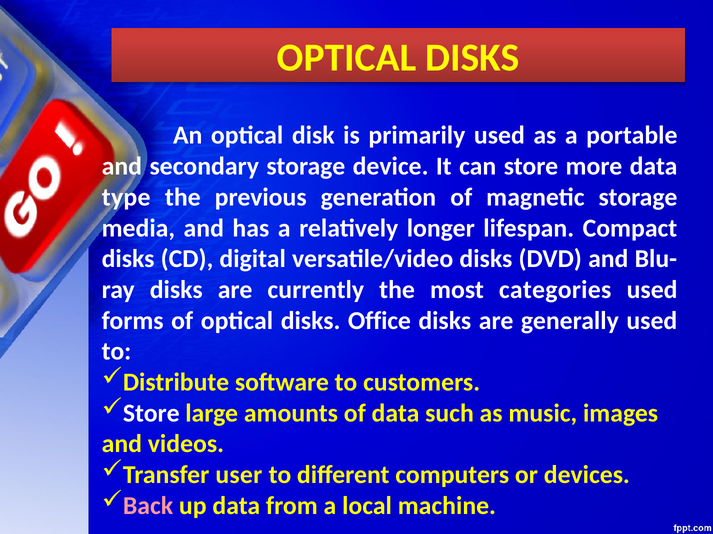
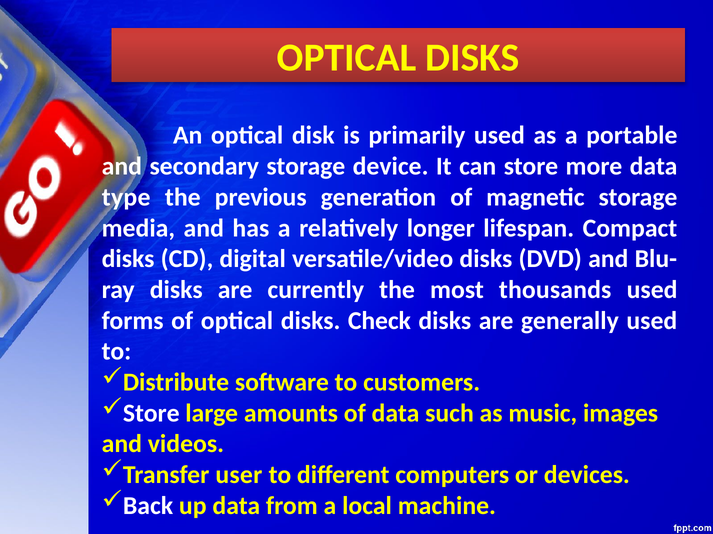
categories: categories -> thousands
Office: Office -> Check
Back colour: pink -> white
